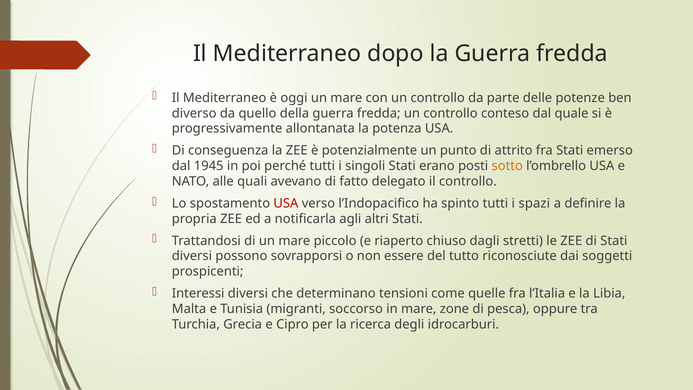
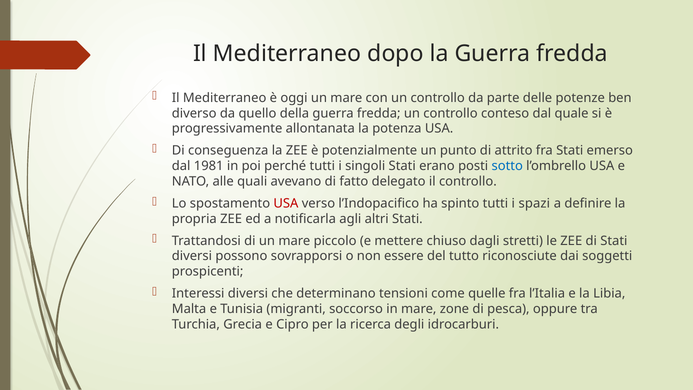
1945: 1945 -> 1981
sotto colour: orange -> blue
riaperto: riaperto -> mettere
